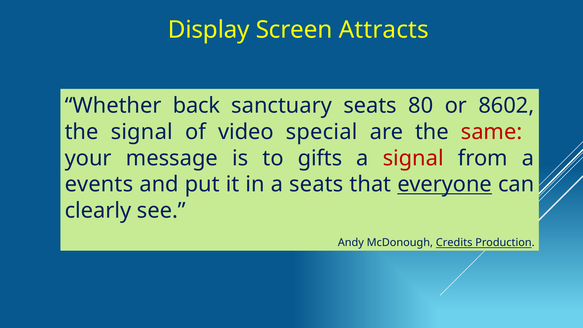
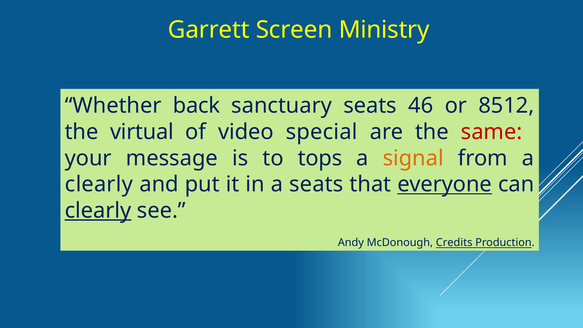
Display: Display -> Garrett
Attracts: Attracts -> Ministry
80: 80 -> 46
8602: 8602 -> 8512
the signal: signal -> virtual
gifts: gifts -> tops
signal at (413, 158) colour: red -> orange
events at (99, 184): events -> clearly
clearly at (98, 211) underline: none -> present
